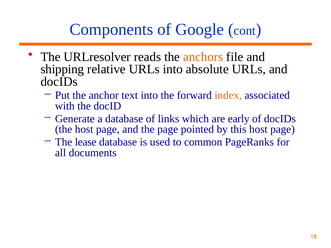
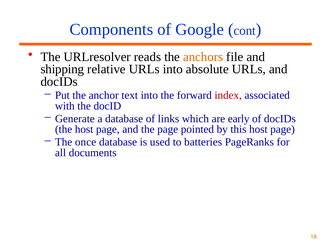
index colour: orange -> red
lease: lease -> once
common: common -> batteries
